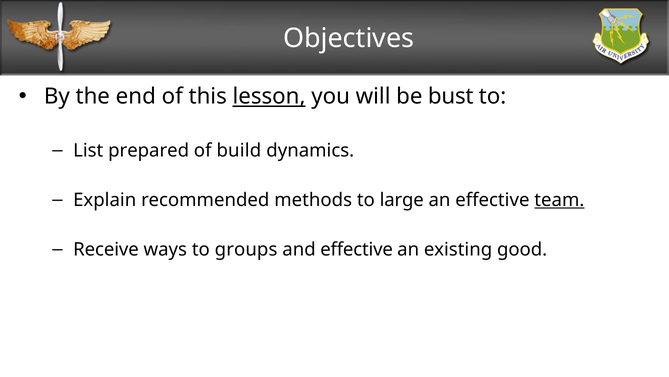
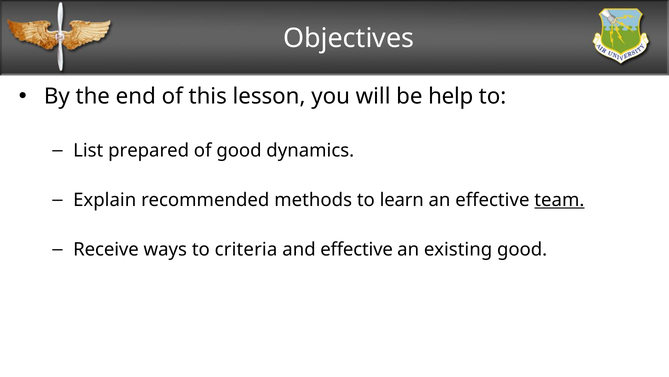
lesson underline: present -> none
bust: bust -> help
of build: build -> good
large: large -> learn
groups: groups -> criteria
